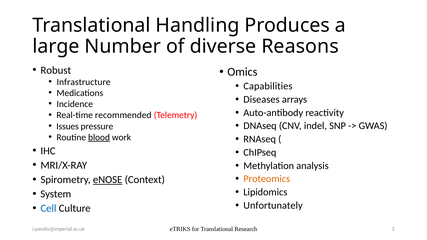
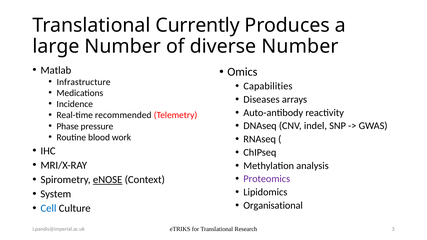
Handling: Handling -> Currently
diverse Reasons: Reasons -> Number
Robust: Robust -> Matlab
Issues: Issues -> Phase
blood underline: present -> none
Proteomics colour: orange -> purple
Unfortunately: Unfortunately -> Organisational
